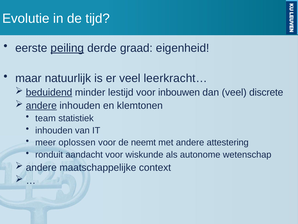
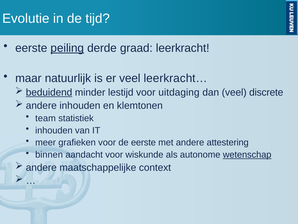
eigenheid: eigenheid -> leerkracht
inbouwen: inbouwen -> uitdaging
andere at (41, 105) underline: present -> none
oplossen: oplossen -> grafieken
de neemt: neemt -> eerste
ronduit: ronduit -> binnen
wetenschap underline: none -> present
